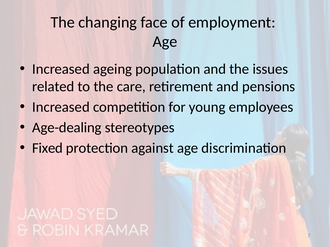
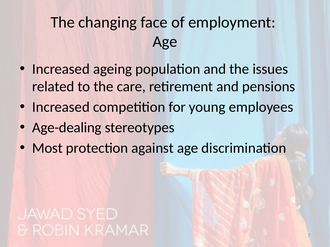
Fixed: Fixed -> Most
